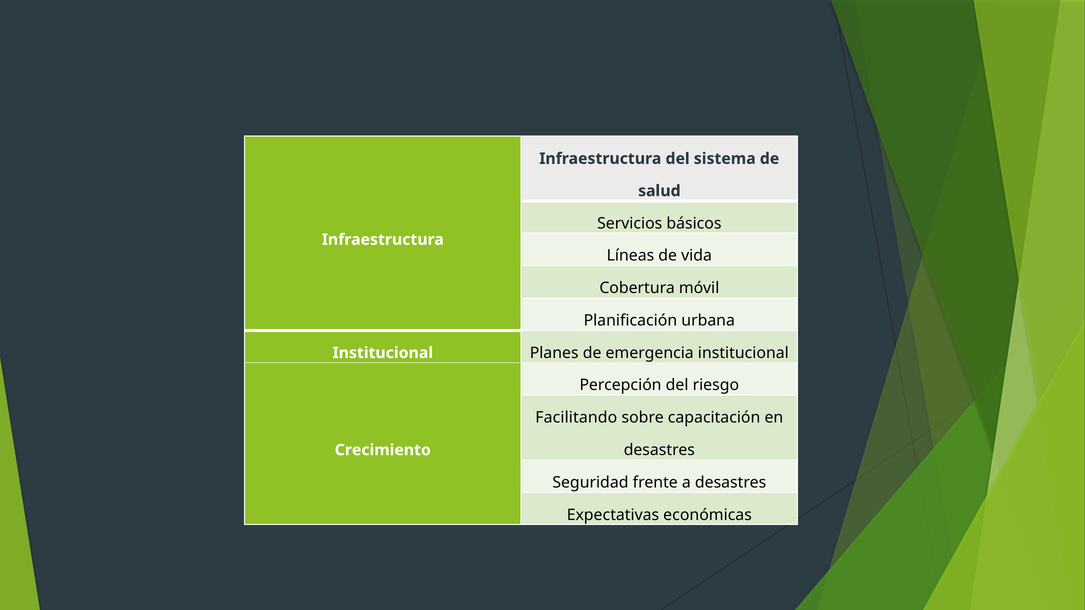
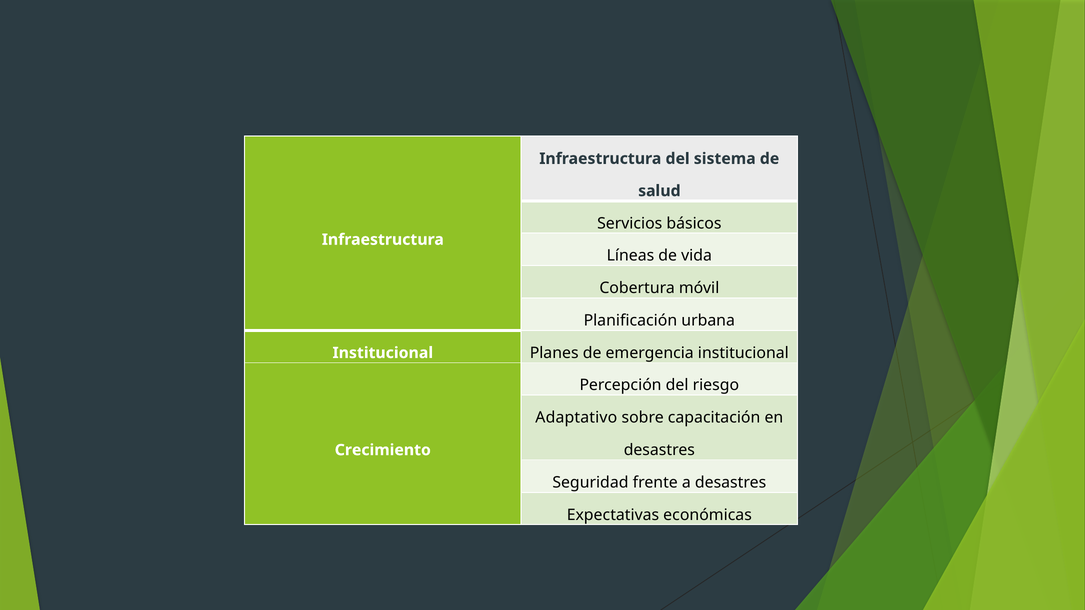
Facilitando: Facilitando -> Adaptativo
